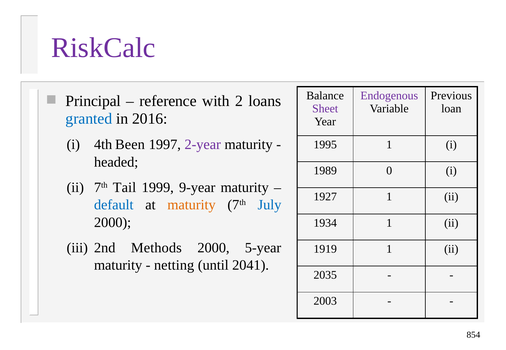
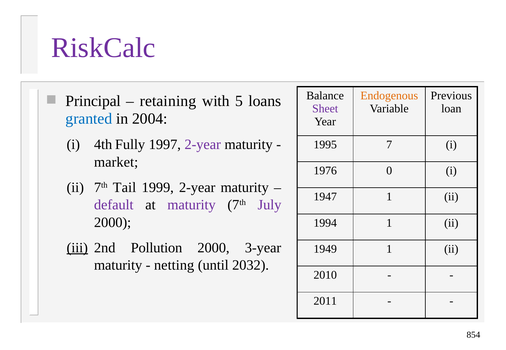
Endogenous colour: purple -> orange
reference: reference -> retaining
2: 2 -> 5
2016: 2016 -> 2004
Been: Been -> Fully
1995 1: 1 -> 7
headed: headed -> market
1989: 1989 -> 1976
1999 9-year: 9-year -> 2-year
1927: 1927 -> 1947
default colour: blue -> purple
maturity at (192, 205) colour: orange -> purple
July colour: blue -> purple
1934: 1934 -> 1994
iii underline: none -> present
Methods: Methods -> Pollution
5-year: 5-year -> 3-year
1919: 1919 -> 1949
2041: 2041 -> 2032
2035: 2035 -> 2010
2003: 2003 -> 2011
